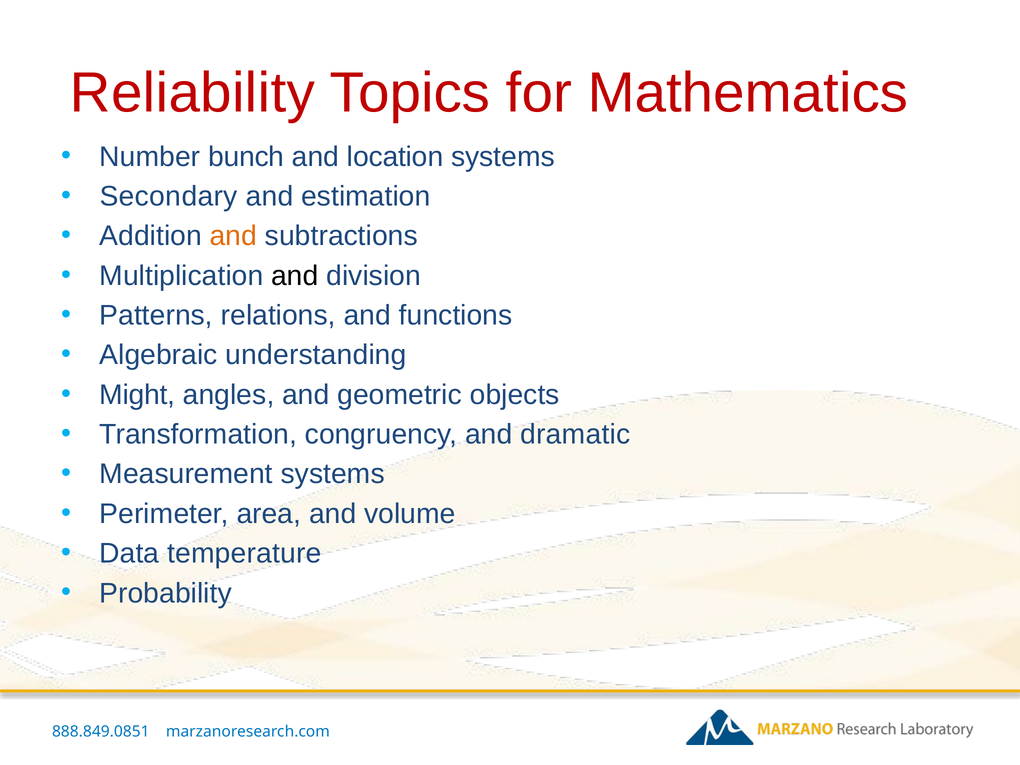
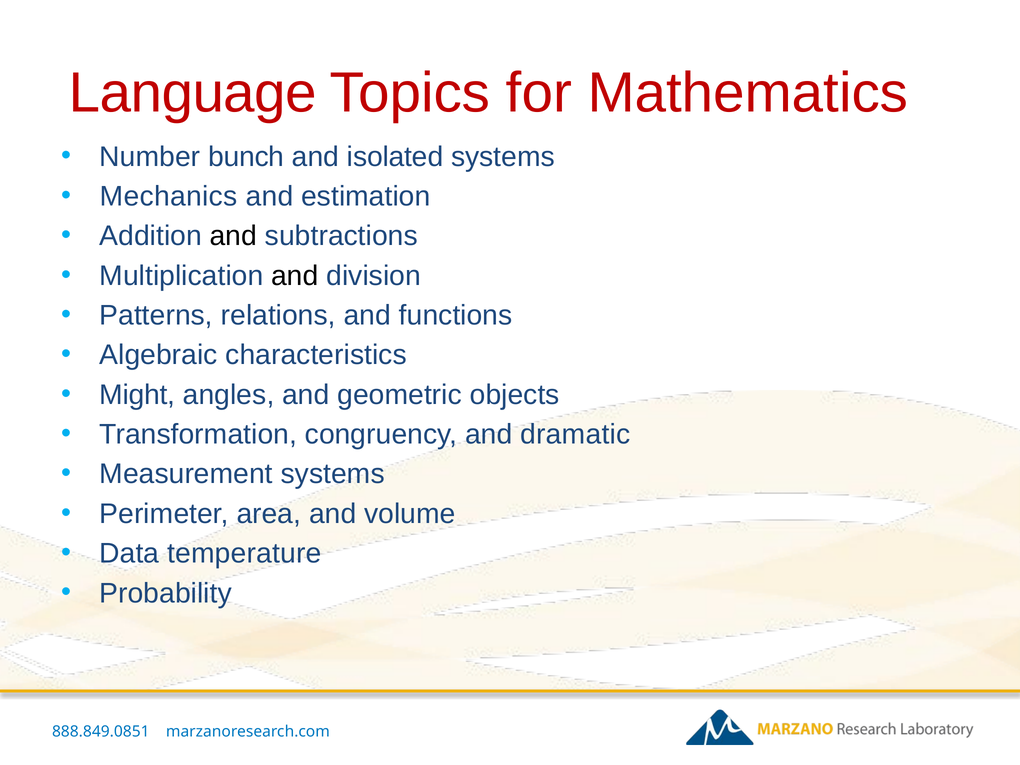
Reliability: Reliability -> Language
location: location -> isolated
Secondary: Secondary -> Mechanics
and at (233, 236) colour: orange -> black
understanding: understanding -> characteristics
